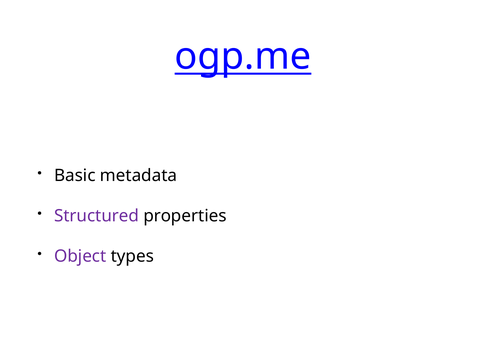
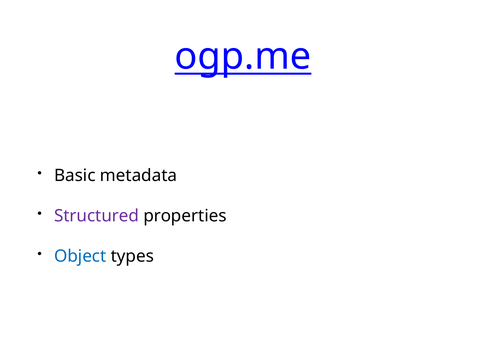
Object colour: purple -> blue
